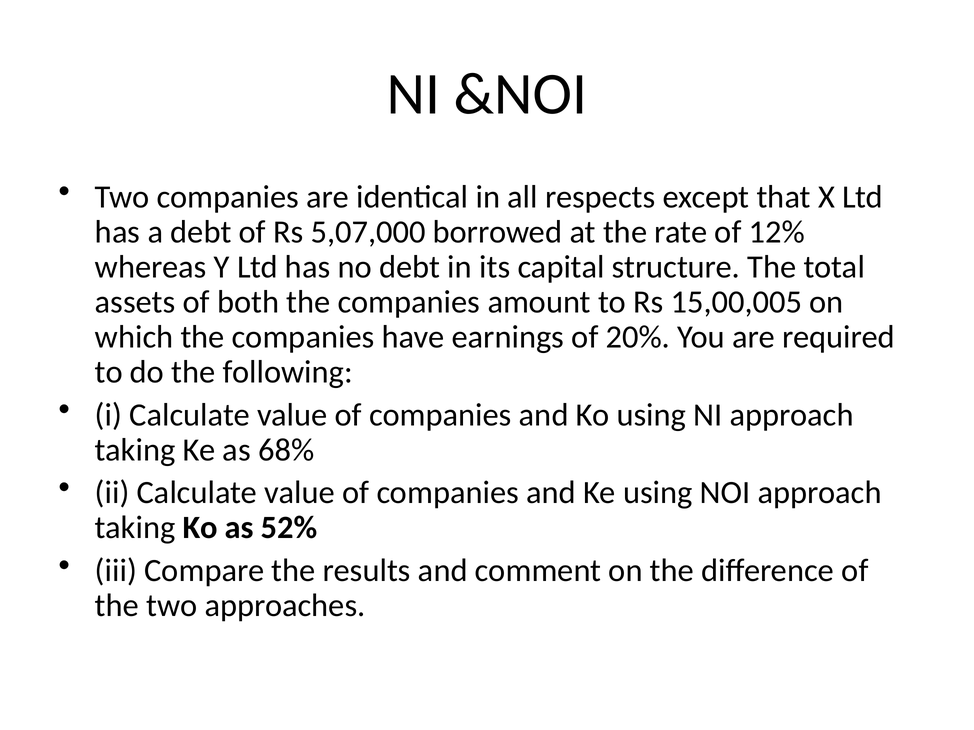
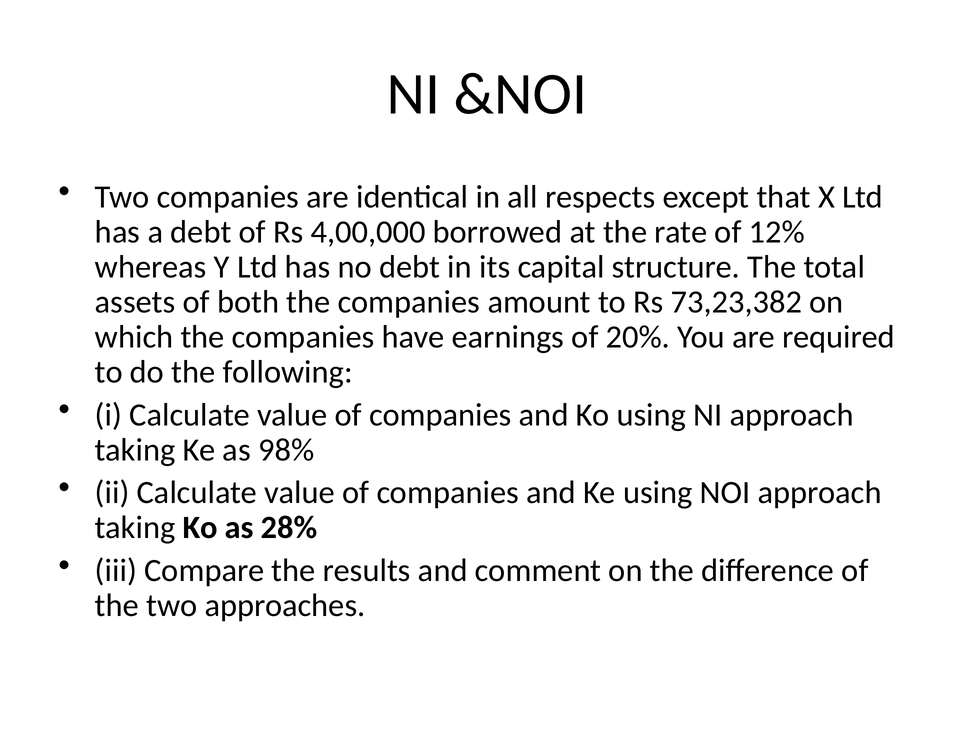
5,07,000: 5,07,000 -> 4,00,000
15,00,005: 15,00,005 -> 73,23,382
68%: 68% -> 98%
52%: 52% -> 28%
